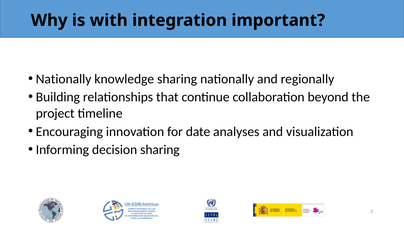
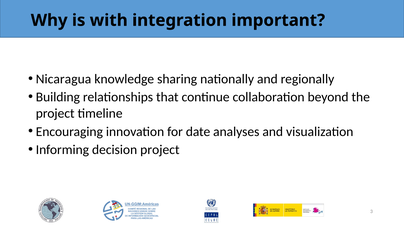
Nationally at (64, 79): Nationally -> Nicaragua
decision sharing: sharing -> project
